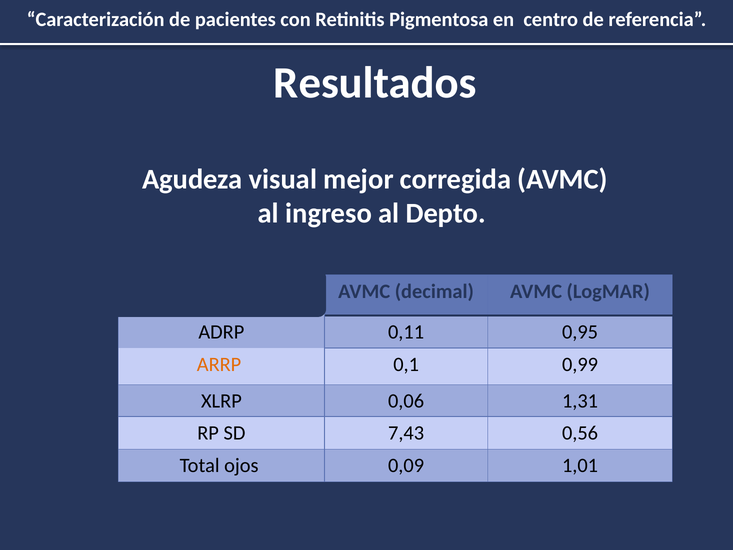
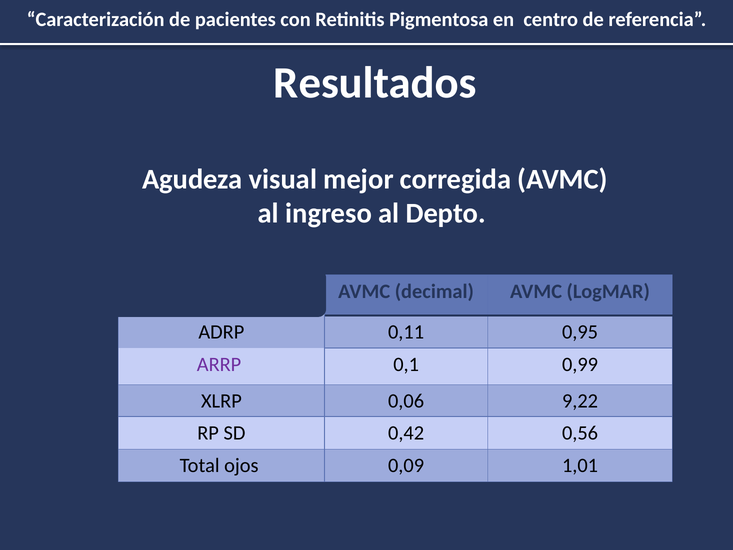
ARRP colour: orange -> purple
1,31: 1,31 -> 9,22
7,43: 7,43 -> 0,42
